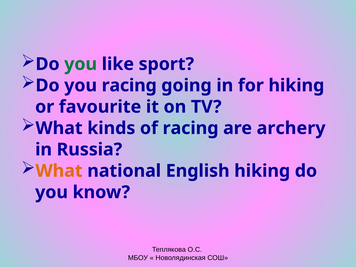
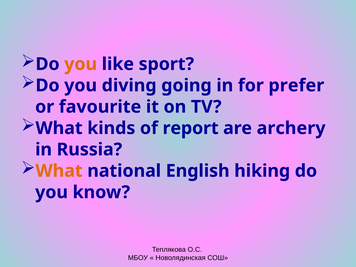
you at (81, 64) colour: green -> orange
you racing: racing -> diving
for hiking: hiking -> prefer
of racing: racing -> report
